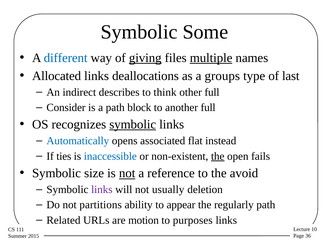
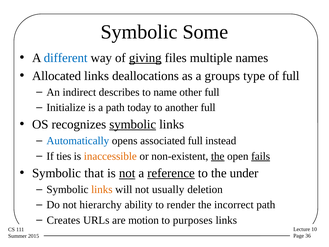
multiple underline: present -> none
of last: last -> full
think: think -> name
Consider: Consider -> Initialize
block: block -> today
associated flat: flat -> full
inaccessible colour: blue -> orange
fails underline: none -> present
size: size -> that
reference underline: none -> present
avoid: avoid -> under
links at (102, 189) colour: purple -> orange
partitions: partitions -> hierarchy
appear: appear -> render
regularly: regularly -> incorrect
Related: Related -> Creates
